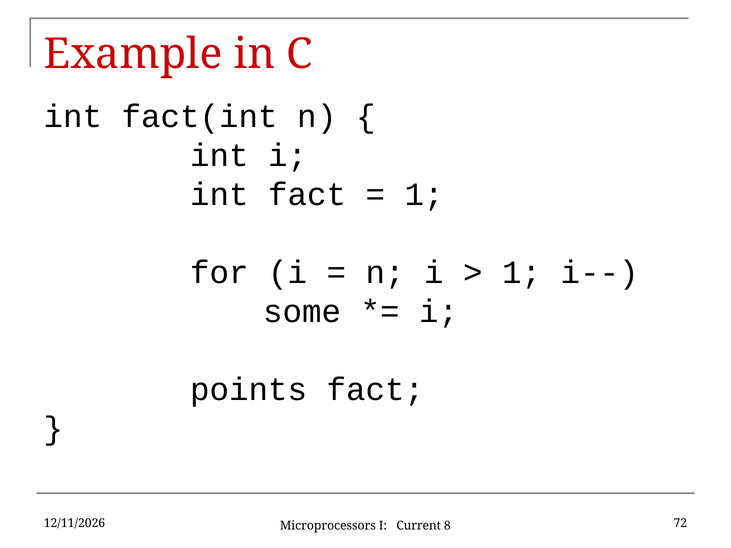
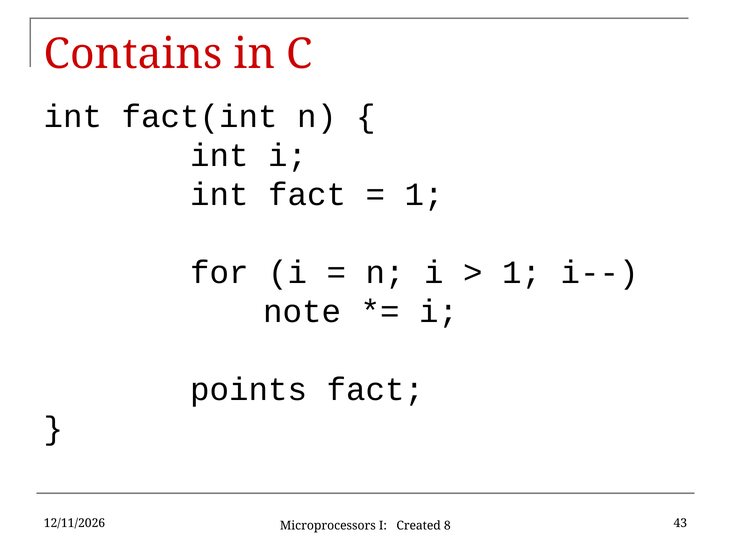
Example: Example -> Contains
some: some -> note
Current: Current -> Created
72: 72 -> 43
